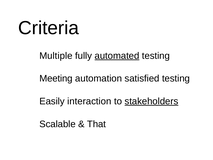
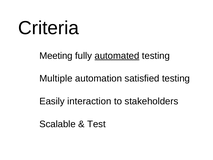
Multiple: Multiple -> Meeting
Meeting: Meeting -> Multiple
stakeholders underline: present -> none
That: That -> Test
